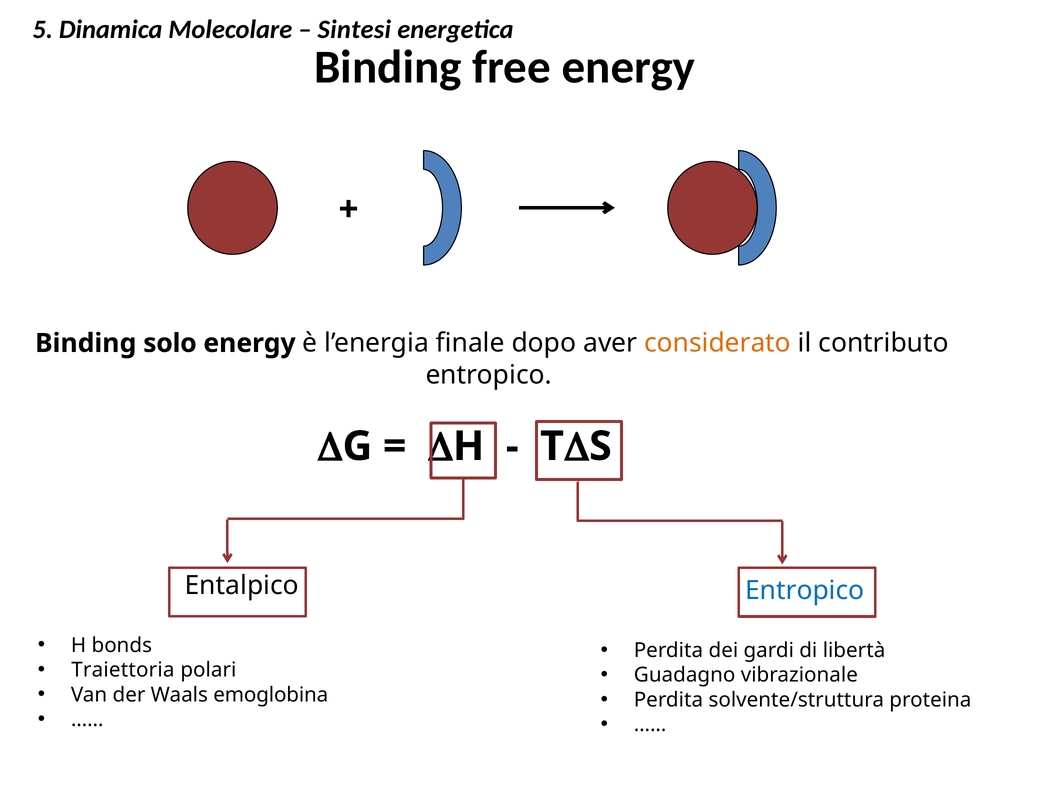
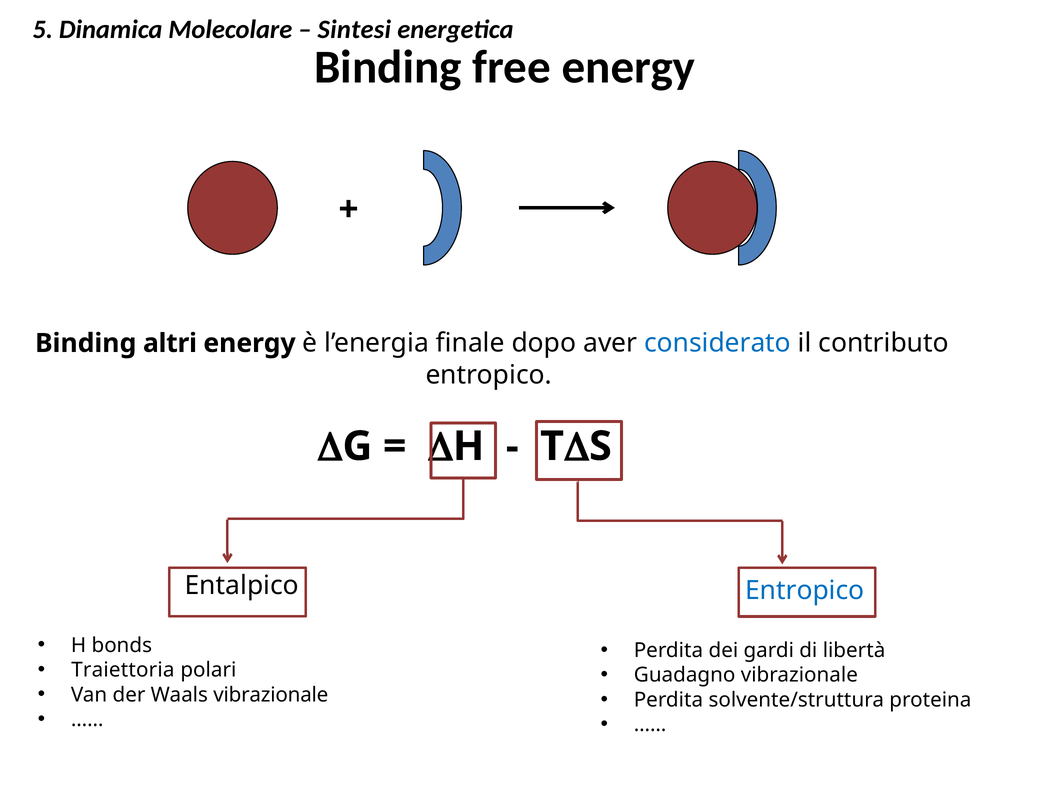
solo: solo -> altri
considerato colour: orange -> blue
Waals emoglobina: emoglobina -> vibrazionale
